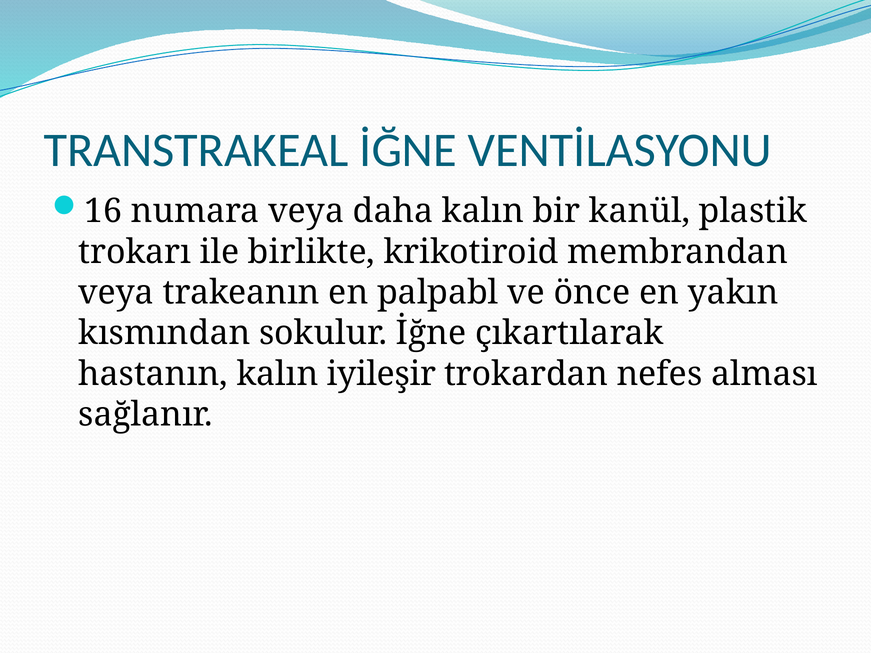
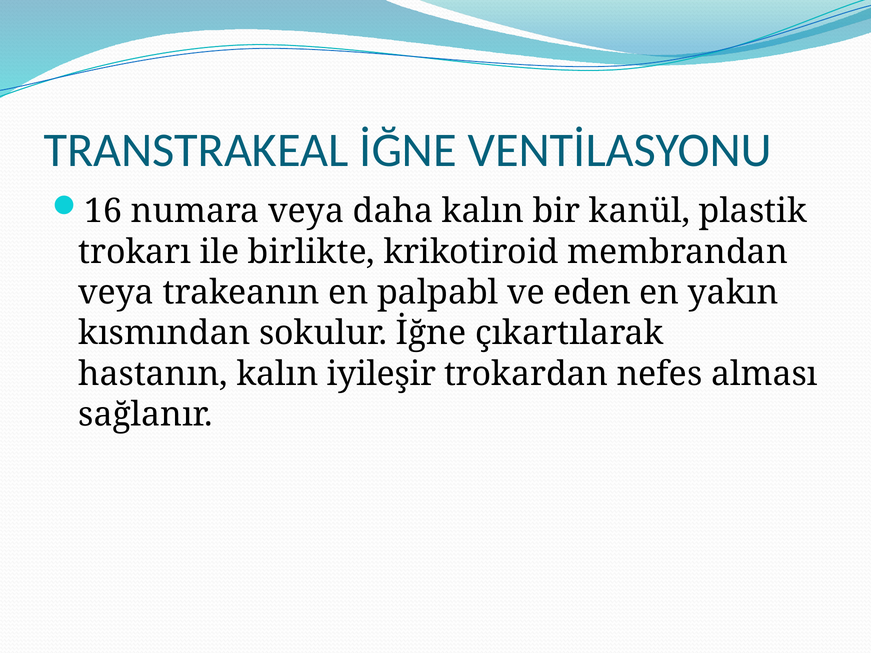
önce: önce -> eden
